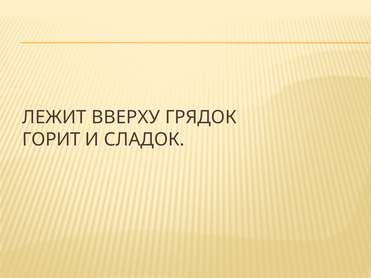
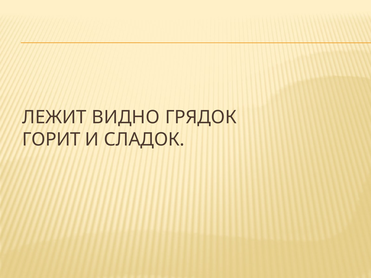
ВВЕРХУ: ВВЕРХУ -> ВИДНО
